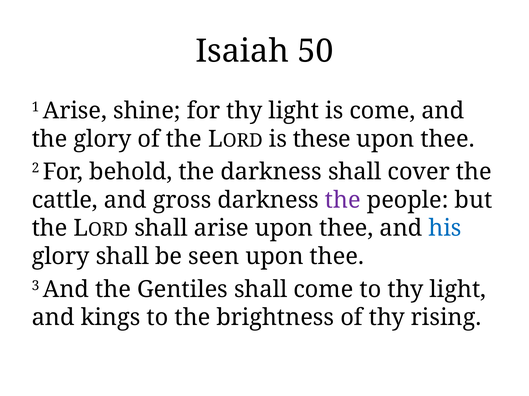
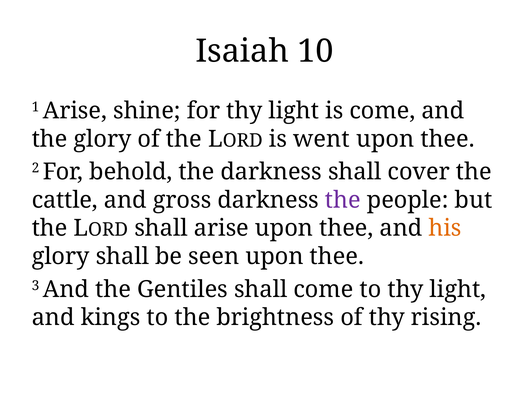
50: 50 -> 10
these: these -> went
his colour: blue -> orange
